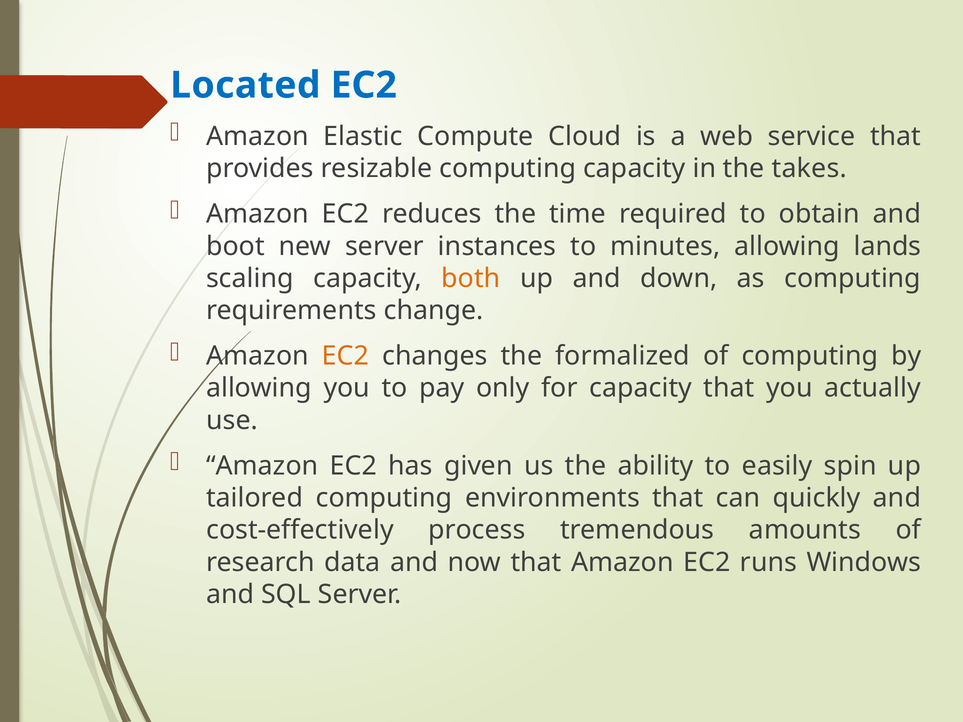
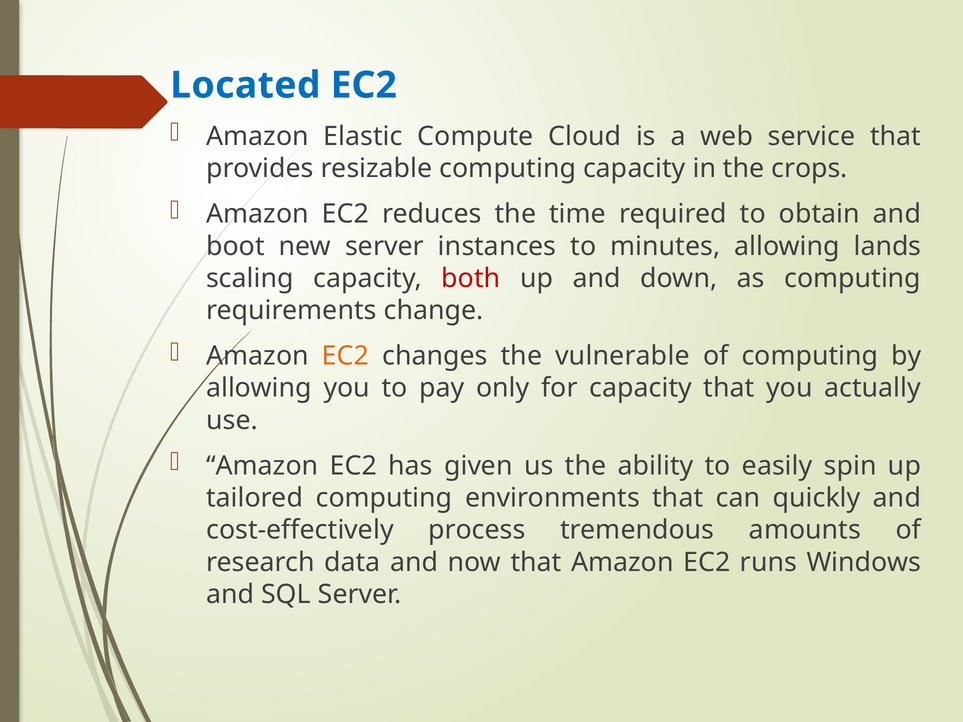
takes: takes -> crops
both colour: orange -> red
formalized: formalized -> vulnerable
